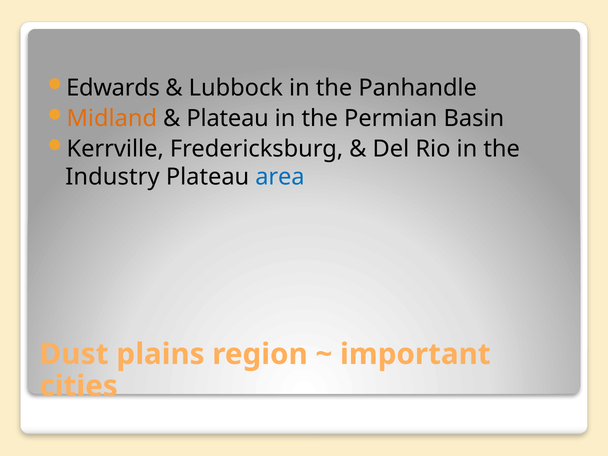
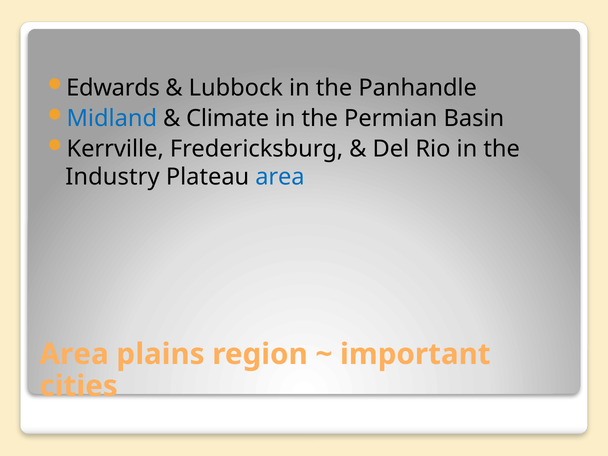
Midland colour: orange -> blue
Plateau at (228, 118): Plateau -> Climate
Dust at (74, 354): Dust -> Area
